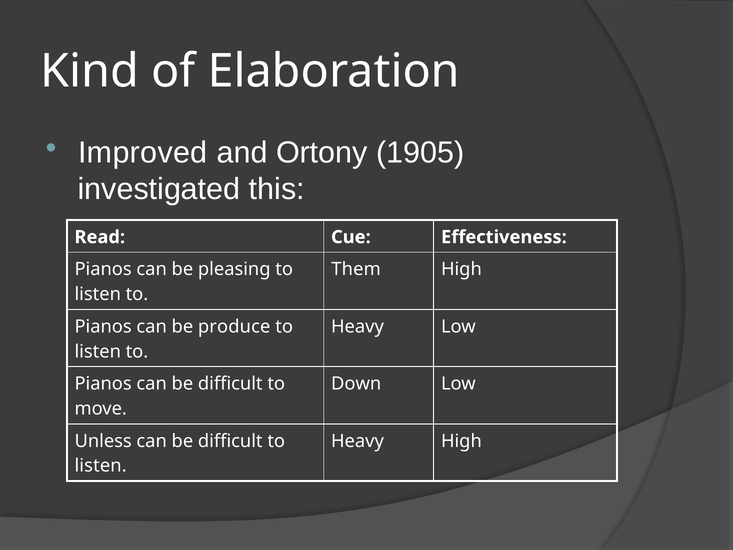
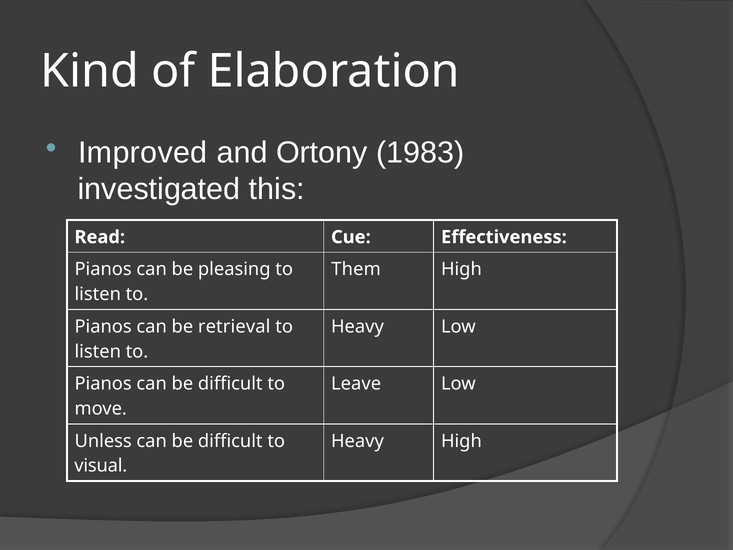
1905: 1905 -> 1983
produce: produce -> retrieval
Down: Down -> Leave
listen at (101, 466): listen -> visual
